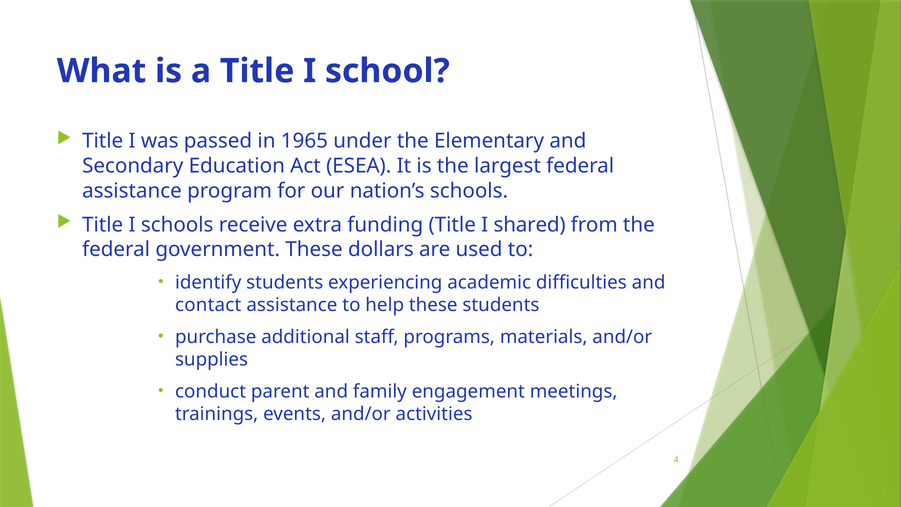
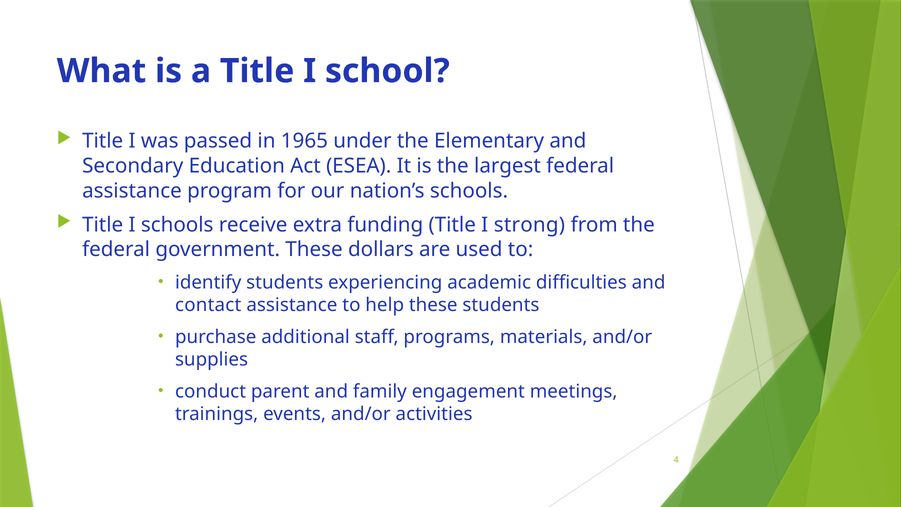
shared: shared -> strong
